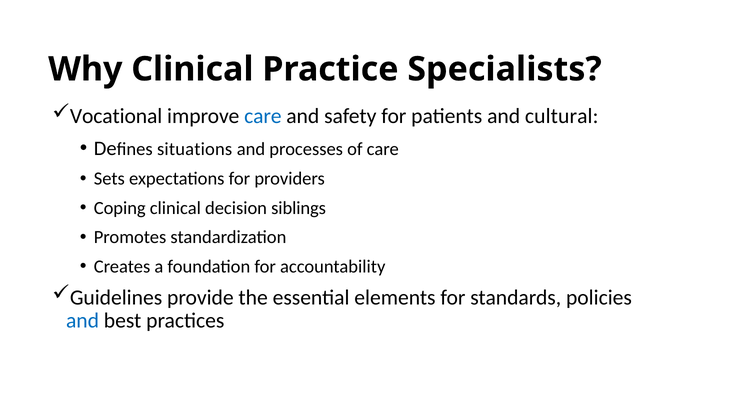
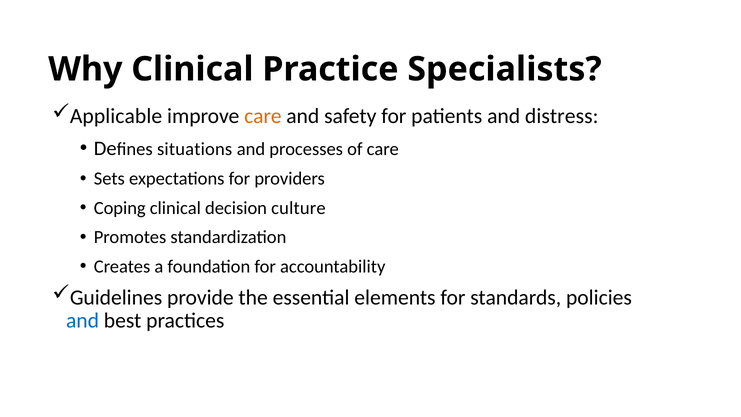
Vocational: Vocational -> Applicable
care at (263, 116) colour: blue -> orange
cultural: cultural -> distress
siblings: siblings -> culture
